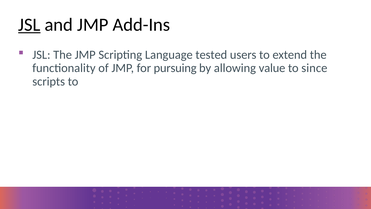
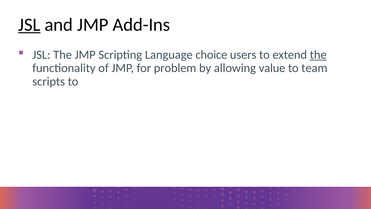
tested: tested -> choice
the at (318, 55) underline: none -> present
pursuing: pursuing -> problem
since: since -> team
